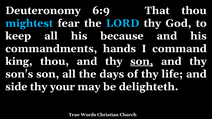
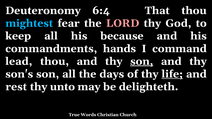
6:9: 6:9 -> 6:4
LORD colour: light blue -> pink
king: king -> lead
life underline: none -> present
side: side -> rest
your: your -> unto
